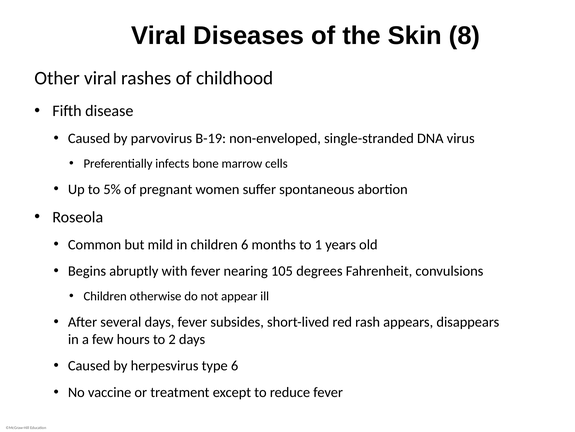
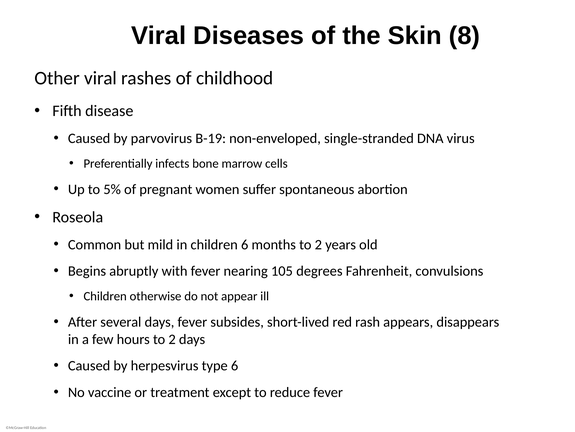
months to 1: 1 -> 2
